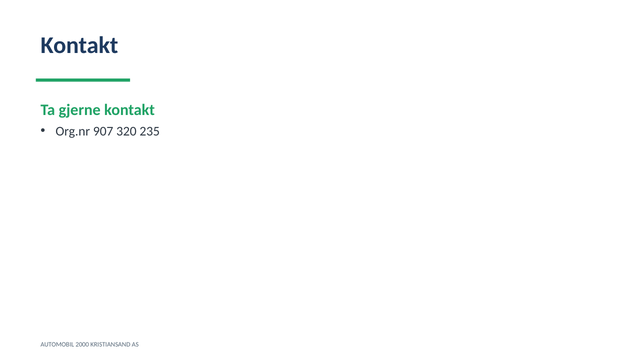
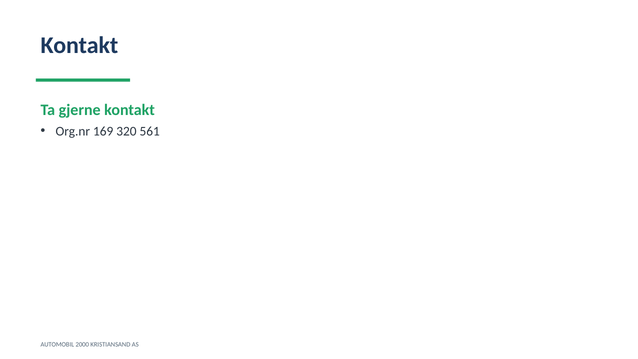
907: 907 -> 169
235: 235 -> 561
